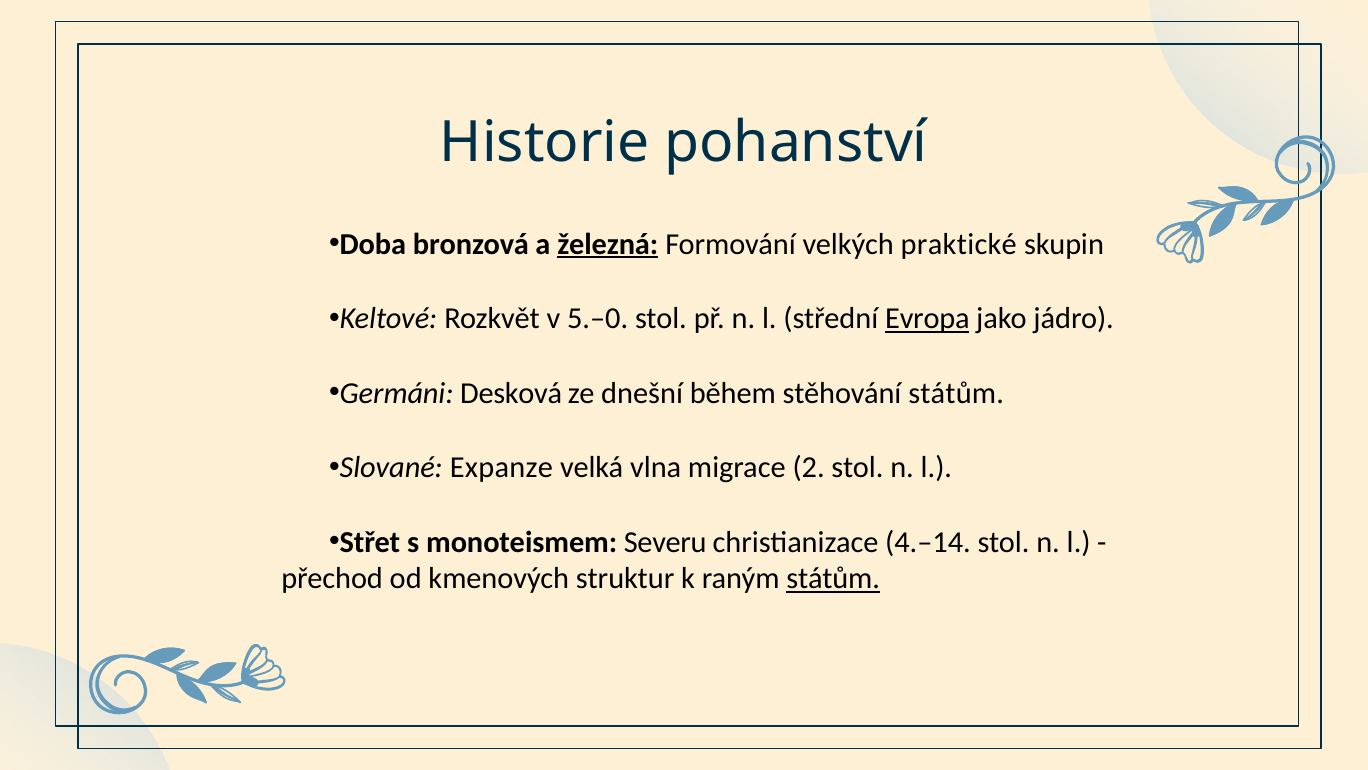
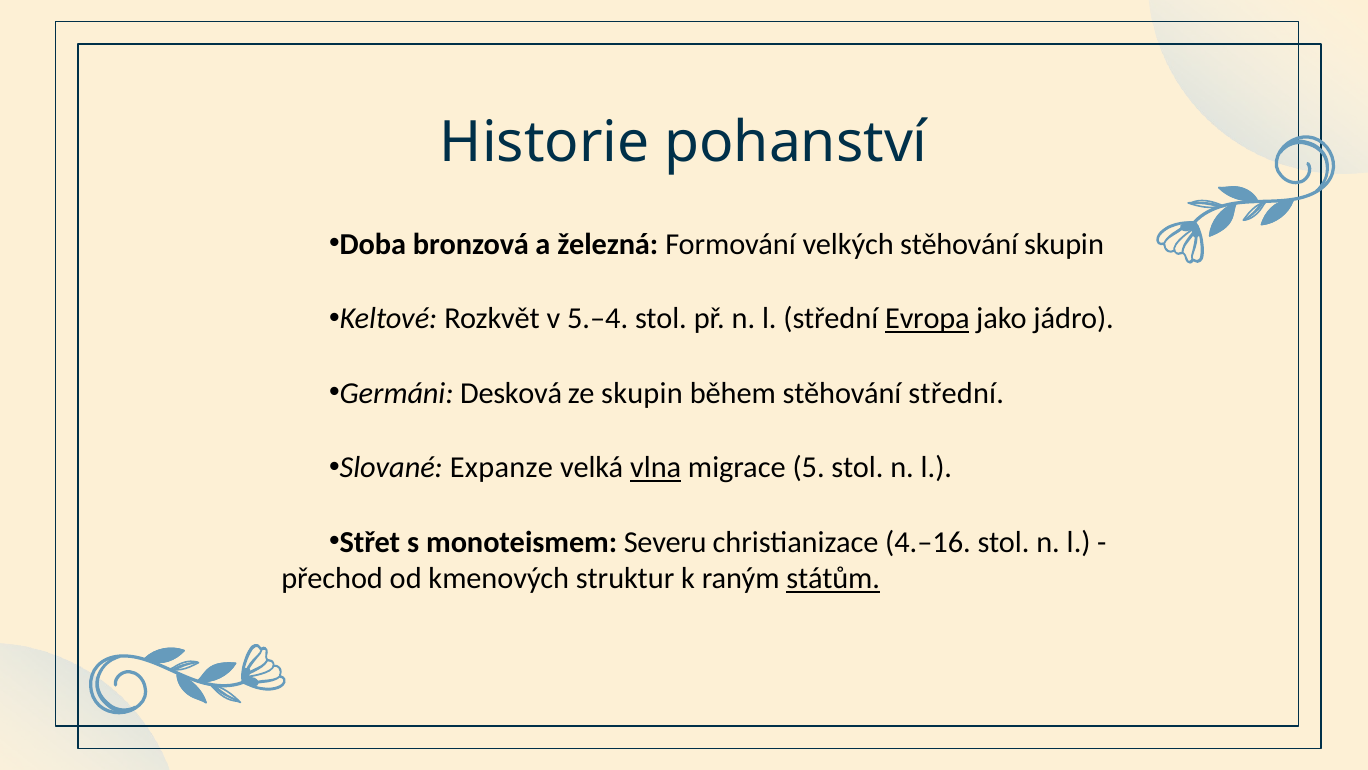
železná underline: present -> none
velkých praktické: praktické -> stěhování
5.–0: 5.–0 -> 5.–4
ze dnešní: dnešní -> skupin
stěhování státům: státům -> střední
vlna underline: none -> present
2: 2 -> 5
4.–14: 4.–14 -> 4.–16
